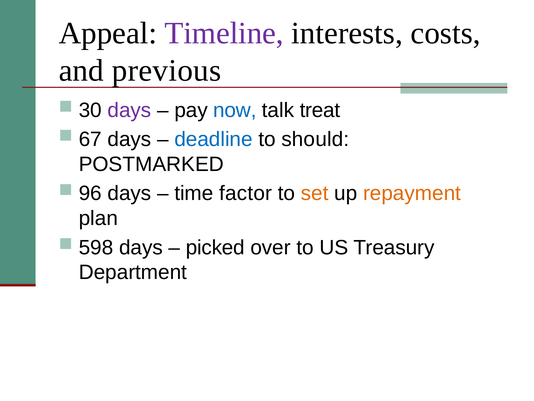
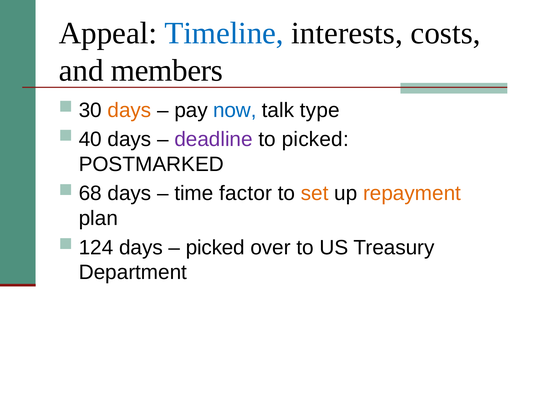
Timeline colour: purple -> blue
previous: previous -> members
days at (129, 110) colour: purple -> orange
treat: treat -> type
67: 67 -> 40
deadline colour: blue -> purple
to should: should -> picked
96: 96 -> 68
598: 598 -> 124
